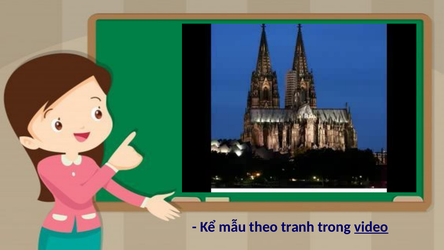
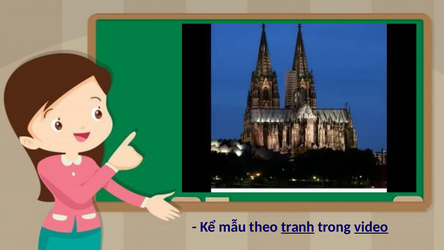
tranh underline: none -> present
